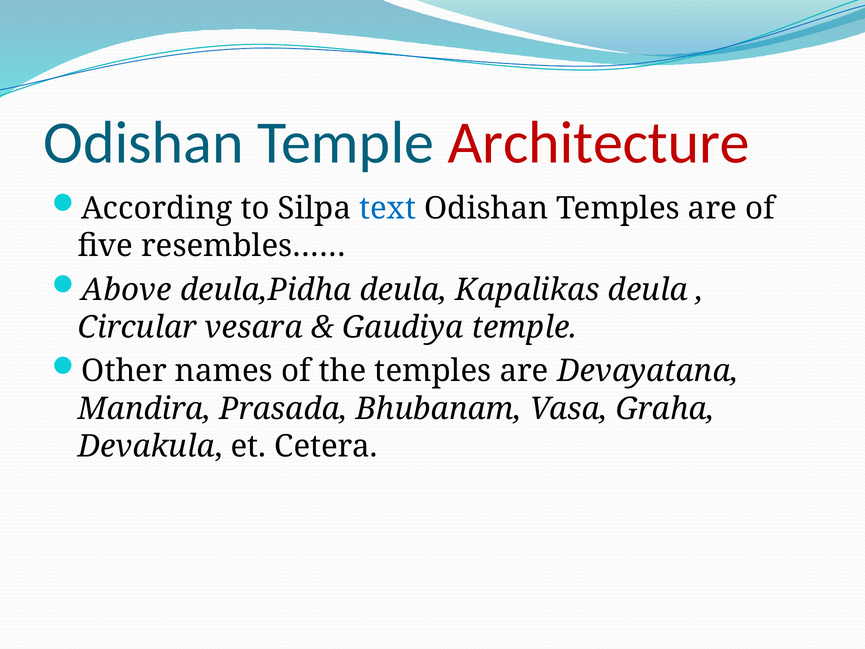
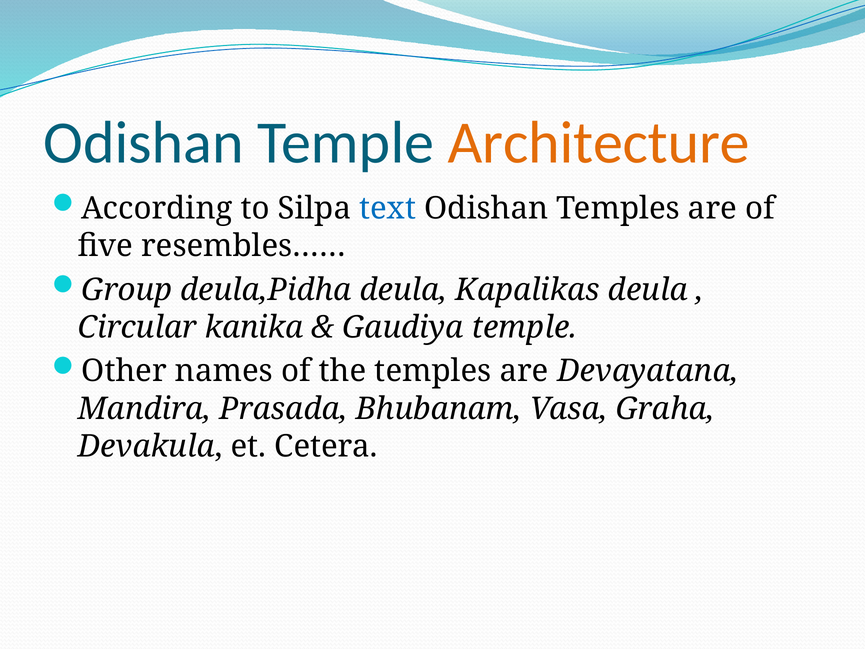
Architecture colour: red -> orange
Above: Above -> Group
vesara: vesara -> kanika
